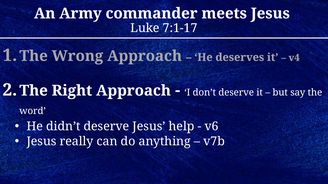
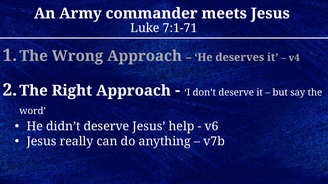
7:1-17: 7:1-17 -> 7:1-71
